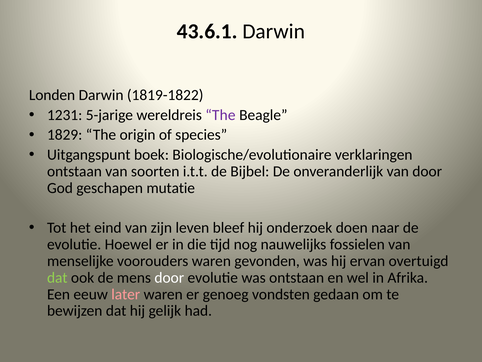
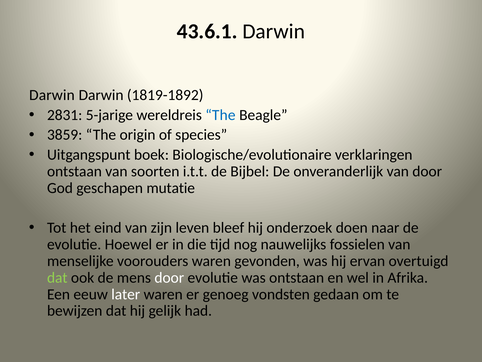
Londen at (52, 95): Londen -> Darwin
1819-1822: 1819-1822 -> 1819-1892
1231: 1231 -> 2831
The at (220, 115) colour: purple -> blue
1829: 1829 -> 3859
later colour: pink -> white
